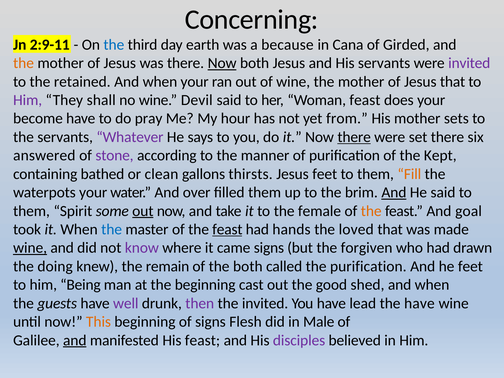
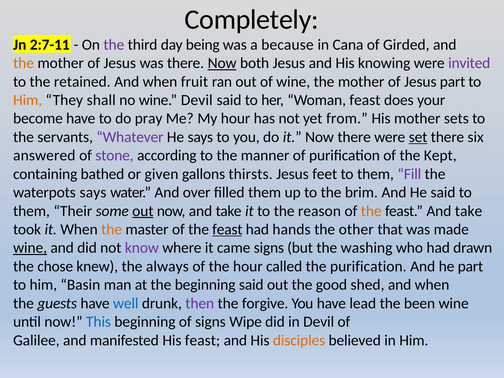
Concerning: Concerning -> Completely
2:9-11: 2:9-11 -> 2:7-11
the at (114, 45) colour: blue -> purple
earth: earth -> being
His servants: servants -> knowing
when your: your -> fruit
Jesus that: that -> part
Him at (28, 100) colour: purple -> orange
there at (354, 137) underline: present -> none
set underline: none -> present
clean: clean -> given
Fill colour: orange -> purple
waterpots your: your -> says
And at (394, 192) underline: present -> none
Spirit: Spirit -> Their
female: female -> reason
feast And goal: goal -> take
the at (112, 229) colour: blue -> orange
loved: loved -> other
forgiven: forgiven -> washing
doing: doing -> chose
remain: remain -> always
the both: both -> hour
he feet: feet -> part
Being: Being -> Basin
beginning cast: cast -> said
well colour: purple -> blue
the invited: invited -> forgive
the have: have -> been
This colour: orange -> blue
Flesh: Flesh -> Wipe
in Male: Male -> Devil
and at (75, 340) underline: present -> none
disciples colour: purple -> orange
